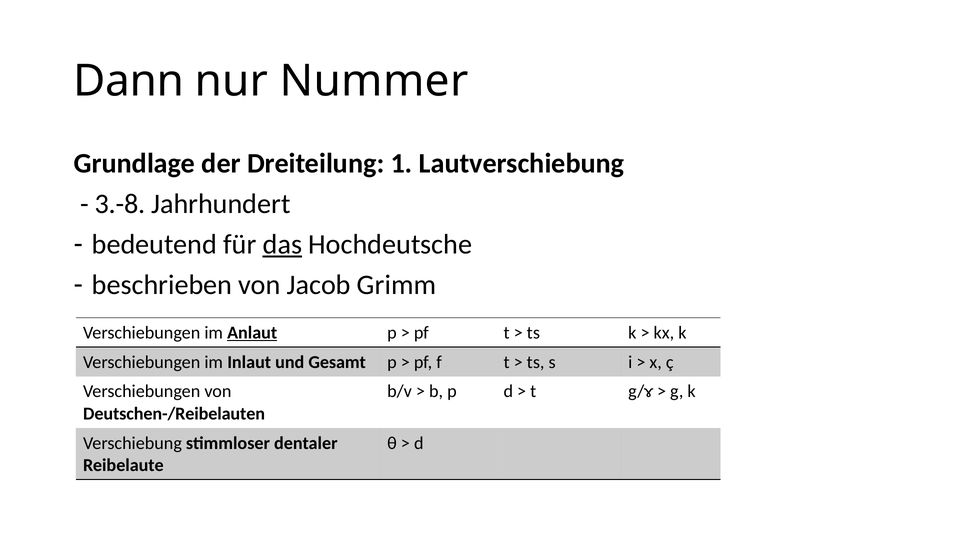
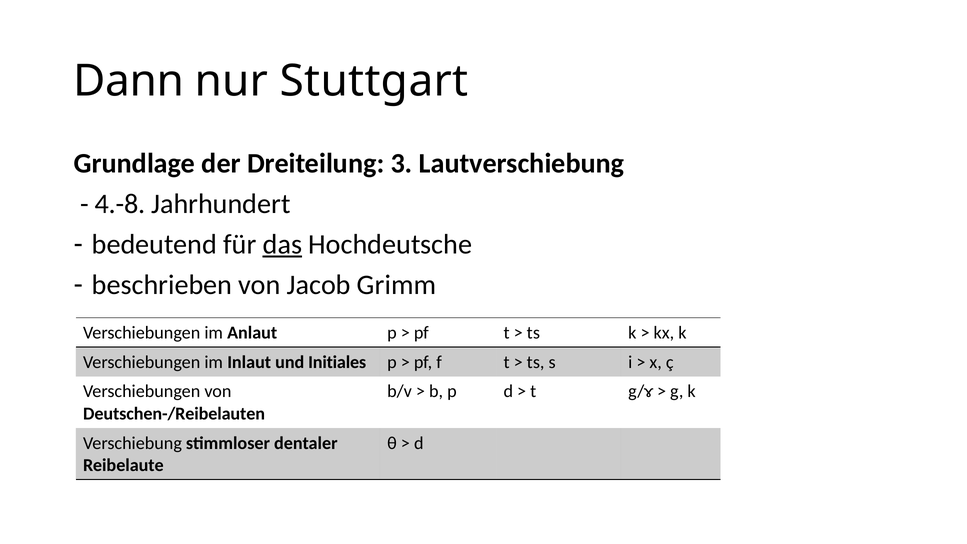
Nummer: Nummer -> Stuttgart
1: 1 -> 3
3.-8: 3.-8 -> 4.-8
Anlaut underline: present -> none
Gesamt: Gesamt -> Initiales
